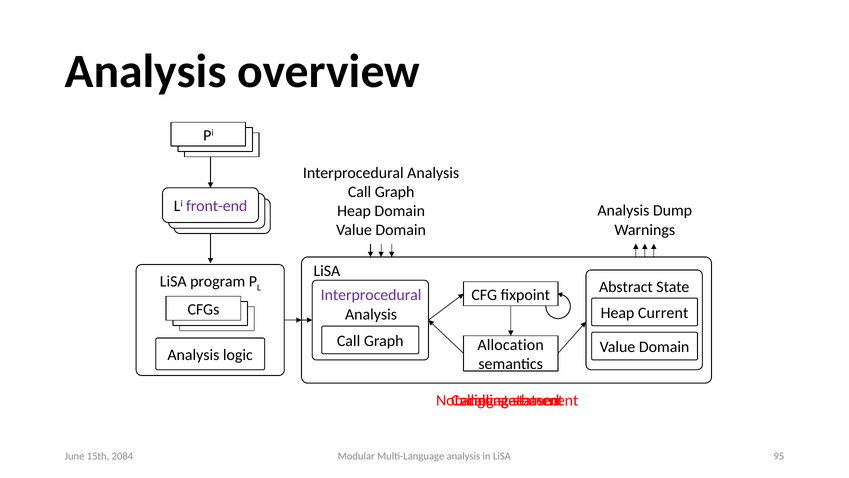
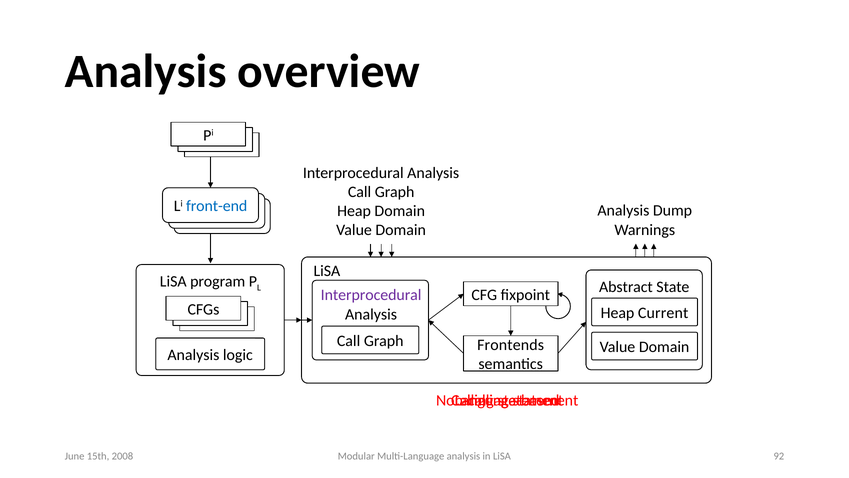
front-end colour: purple -> blue
Allocation: Allocation -> Frontends
95: 95 -> 92
2084: 2084 -> 2008
